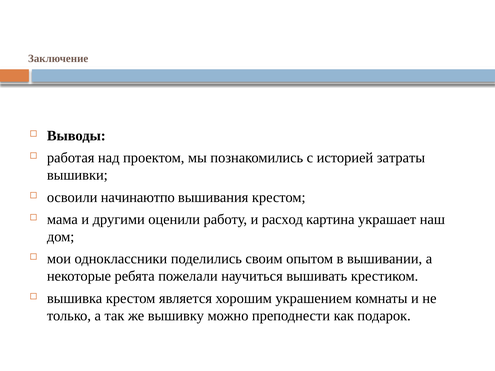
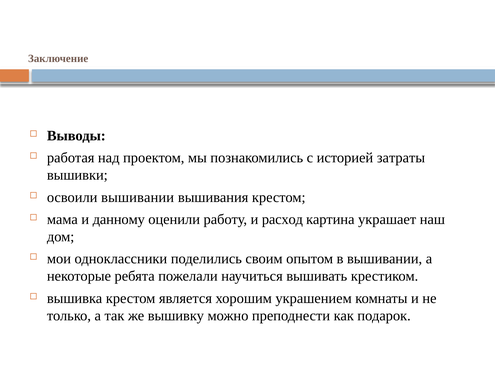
освоили начинаютпо: начинаютпо -> вышивании
другими: другими -> данному
